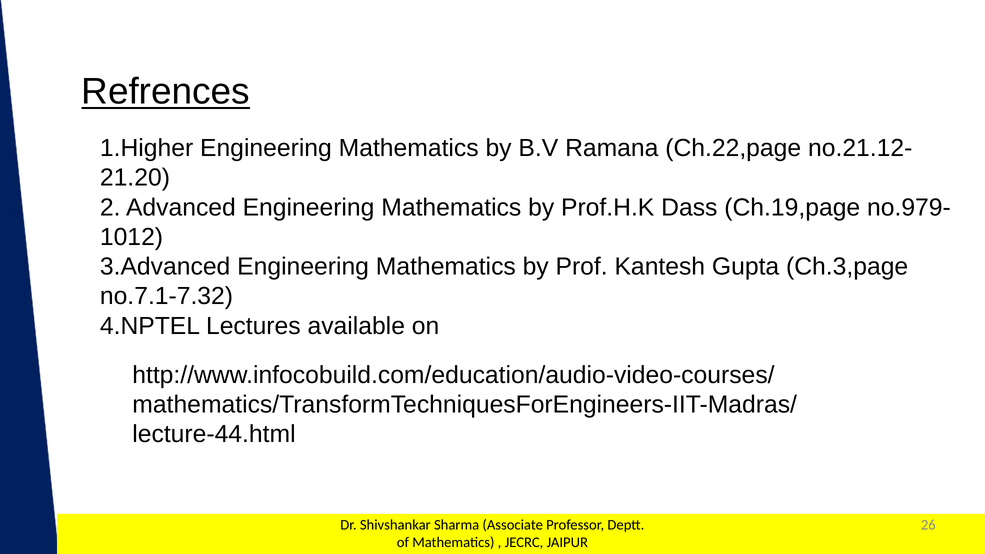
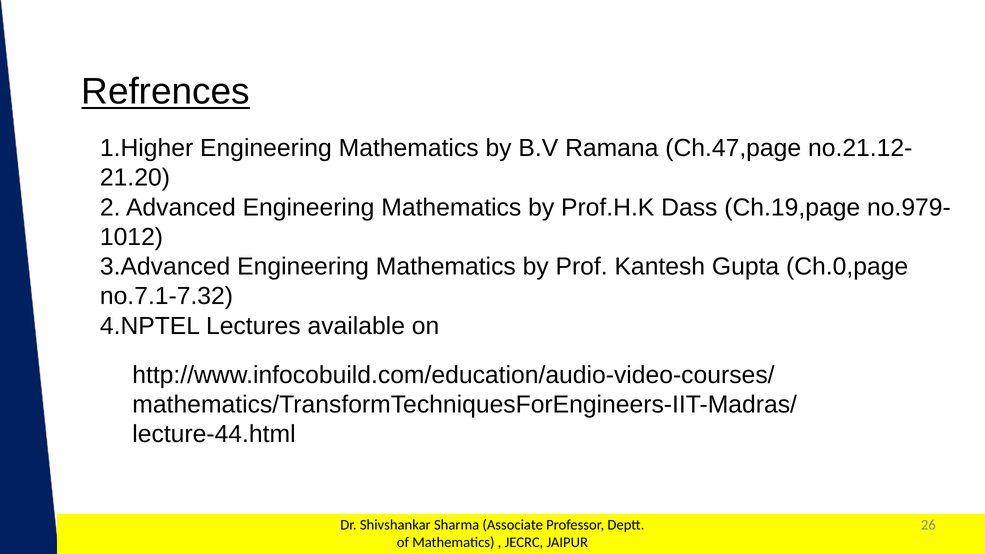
Ch.22,page: Ch.22,page -> Ch.47,page
Ch.3,page: Ch.3,page -> Ch.0,page
